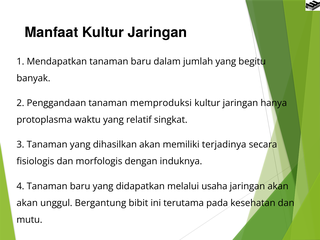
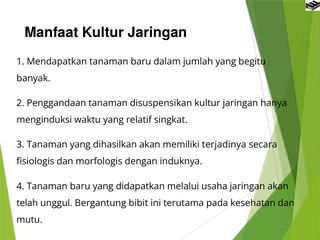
memproduksi: memproduksi -> disuspensikan
protoplasma: protoplasma -> menginduksi
akan at (27, 203): akan -> telah
